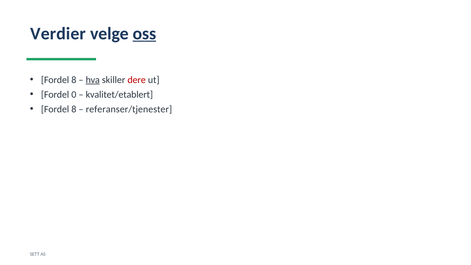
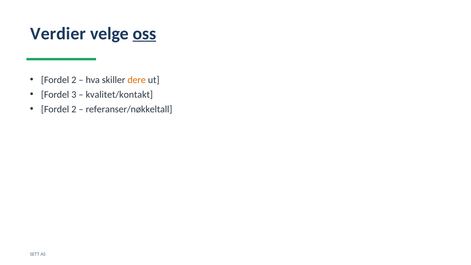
8 at (74, 80): 8 -> 2
hva underline: present -> none
dere colour: red -> orange
0: 0 -> 3
kvalitet/etablert: kvalitet/etablert -> kvalitet/kontakt
8 at (74, 109): 8 -> 2
referanser/tjenester: referanser/tjenester -> referanser/nøkkeltall
